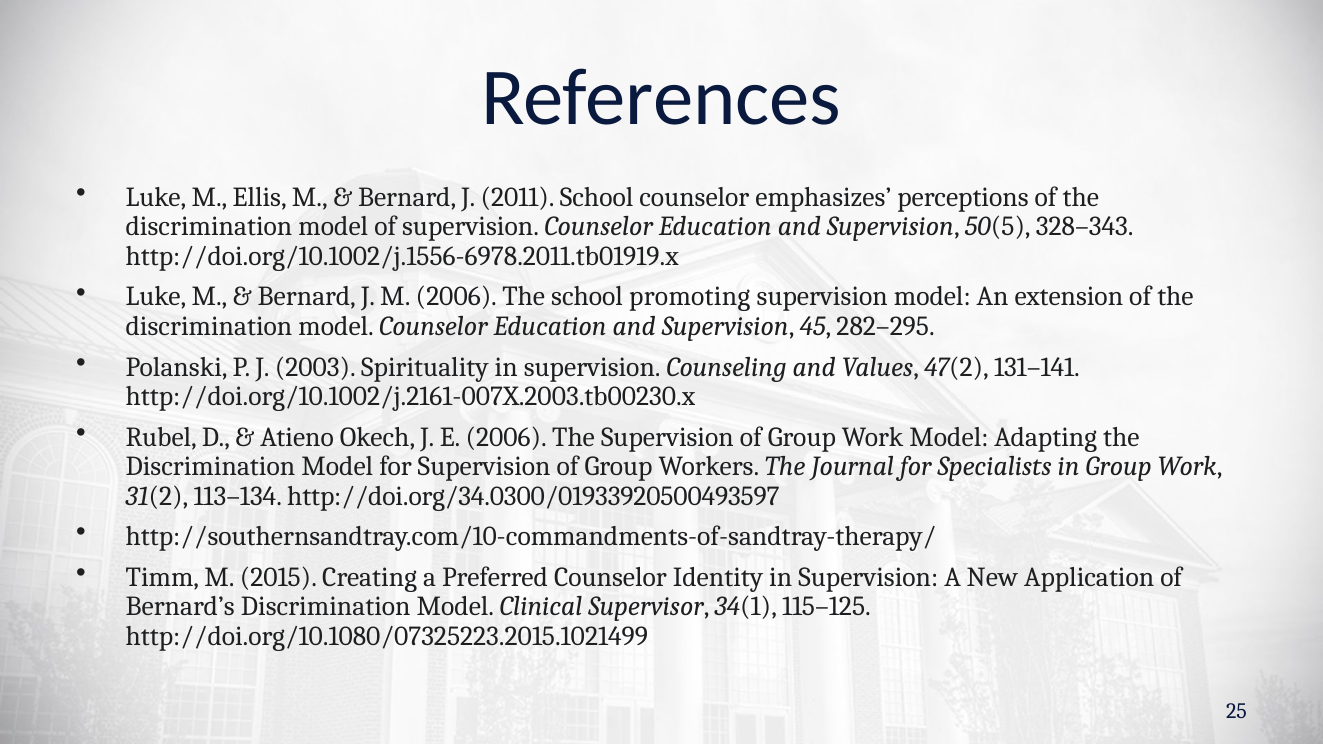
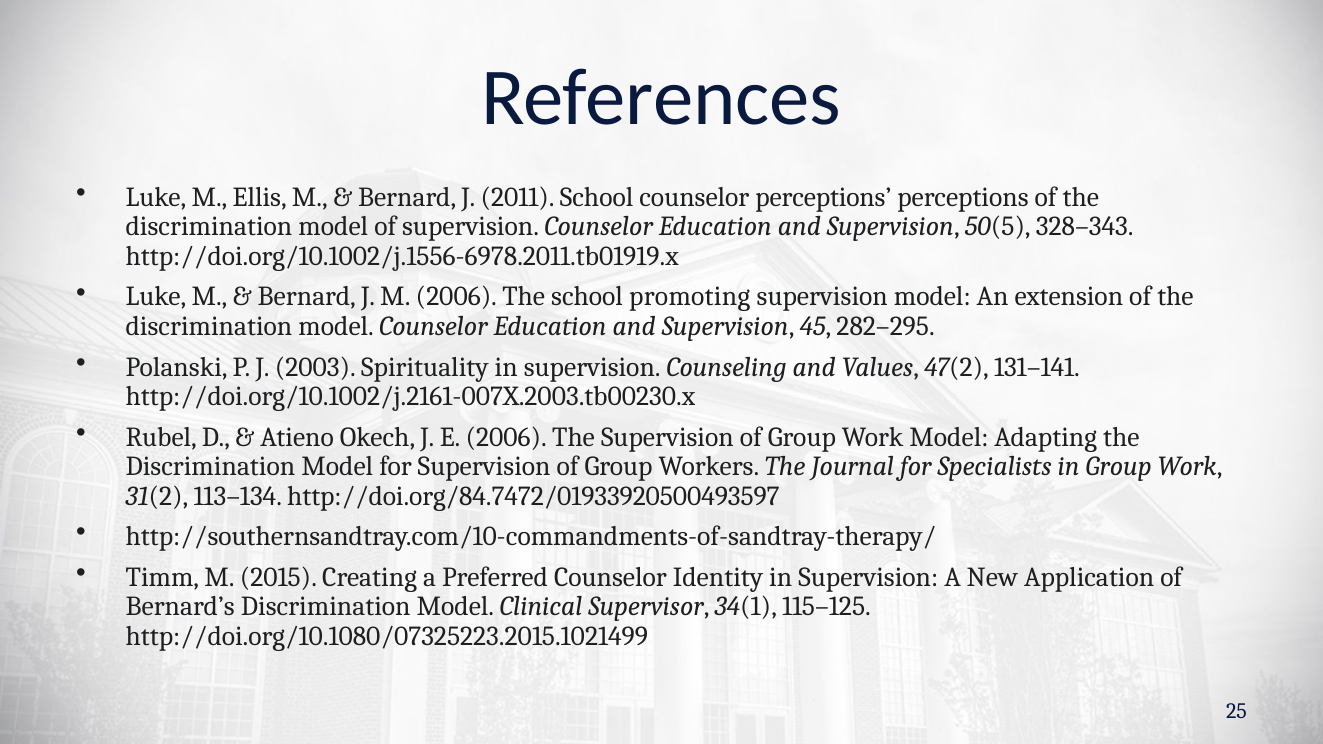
counselor emphasizes: emphasizes -> perceptions
http://doi.org/34.0300/01933920500493597: http://doi.org/34.0300/01933920500493597 -> http://doi.org/84.7472/01933920500493597
